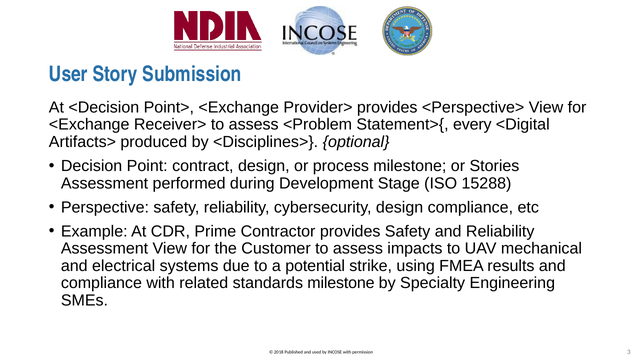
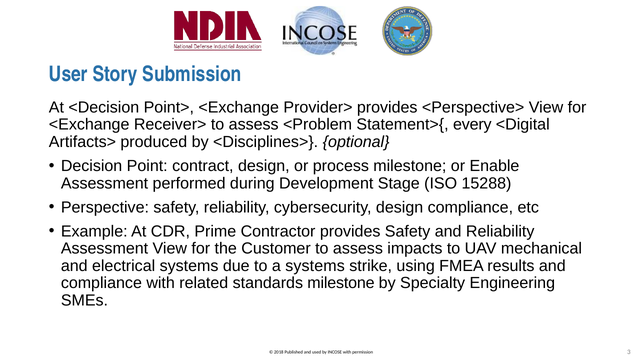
Stories: Stories -> Enable
a potential: potential -> systems
